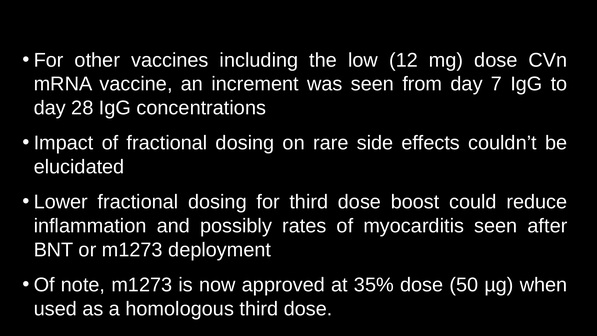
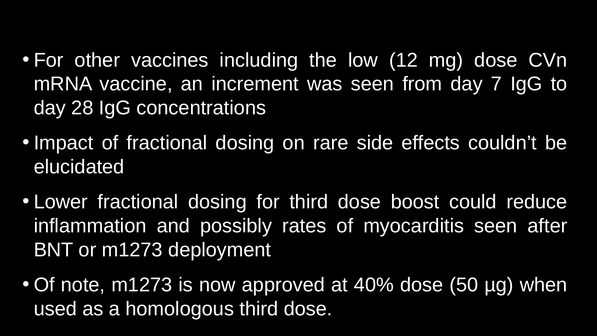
35%: 35% -> 40%
